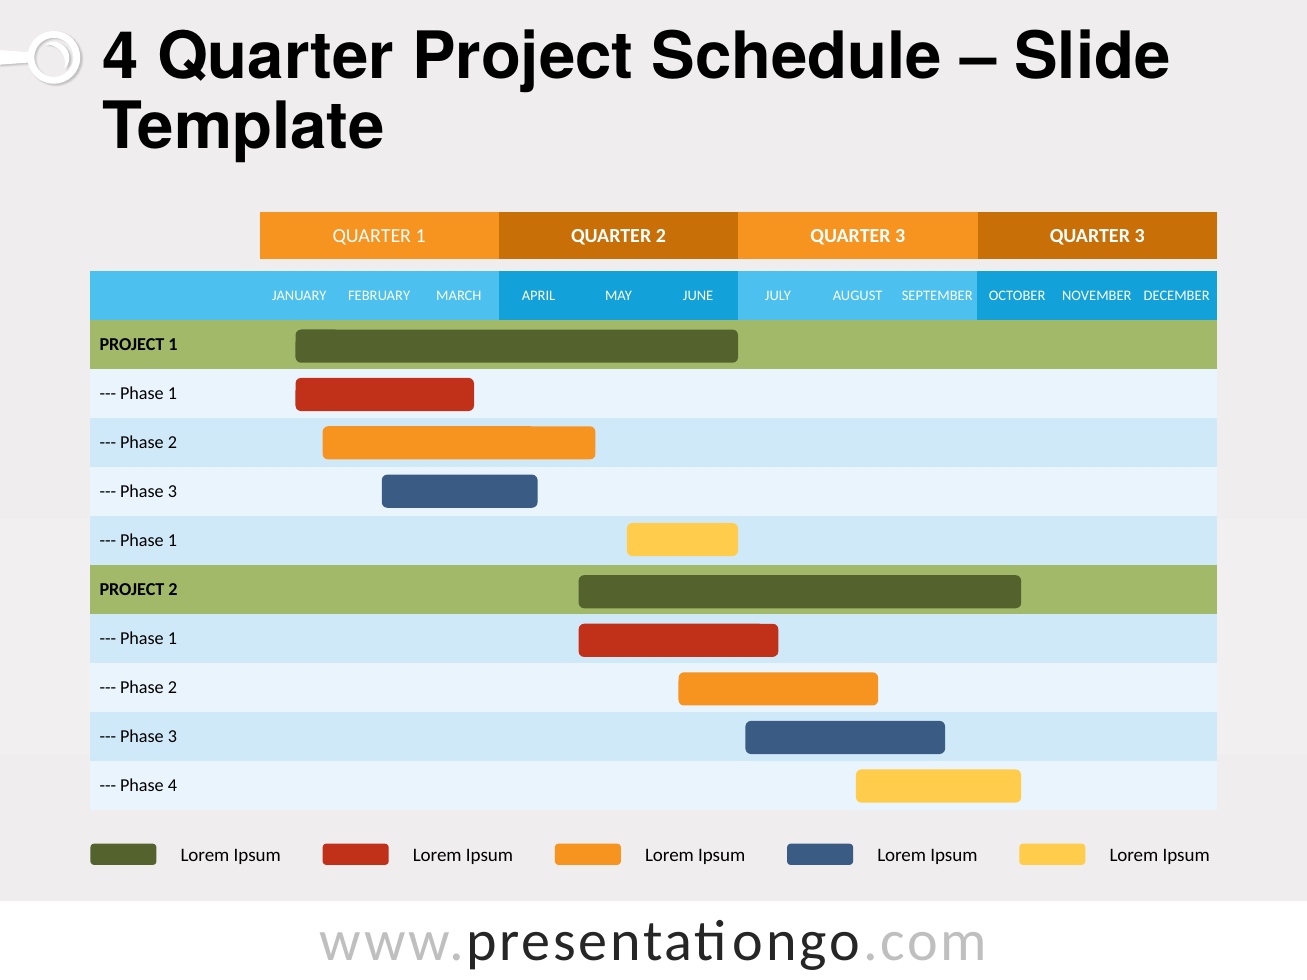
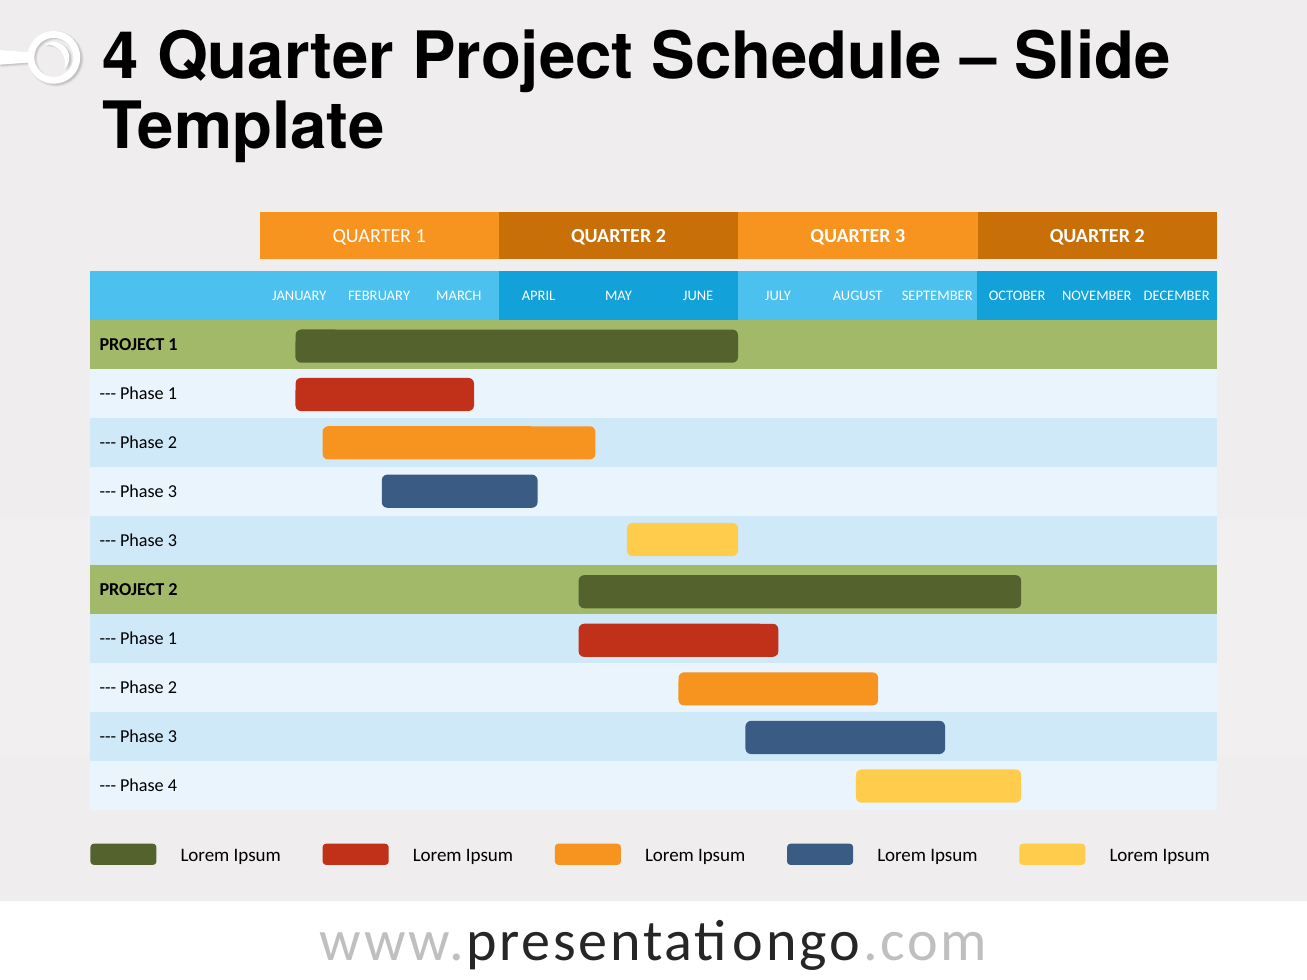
3 QUARTER 3: 3 -> 2
1 at (172, 541): 1 -> 3
